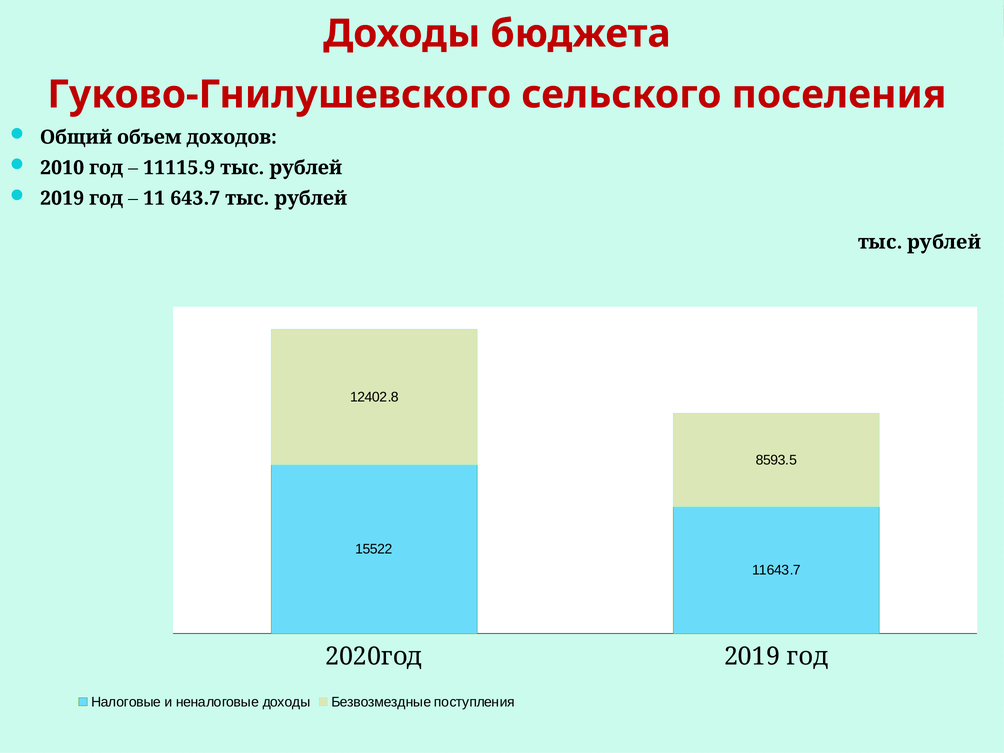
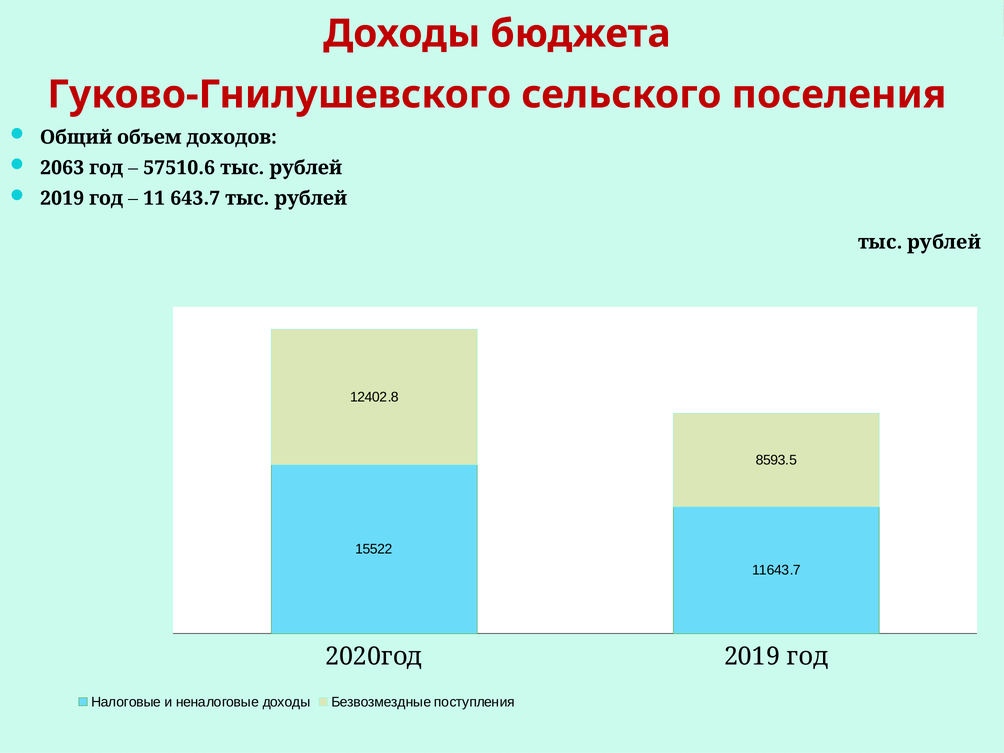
2010: 2010 -> 2063
11115.9: 11115.9 -> 57510.6
